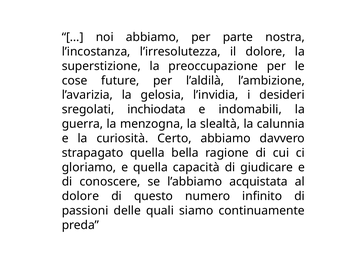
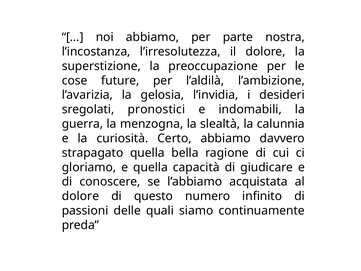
inchiodata: inchiodata -> pronostici
